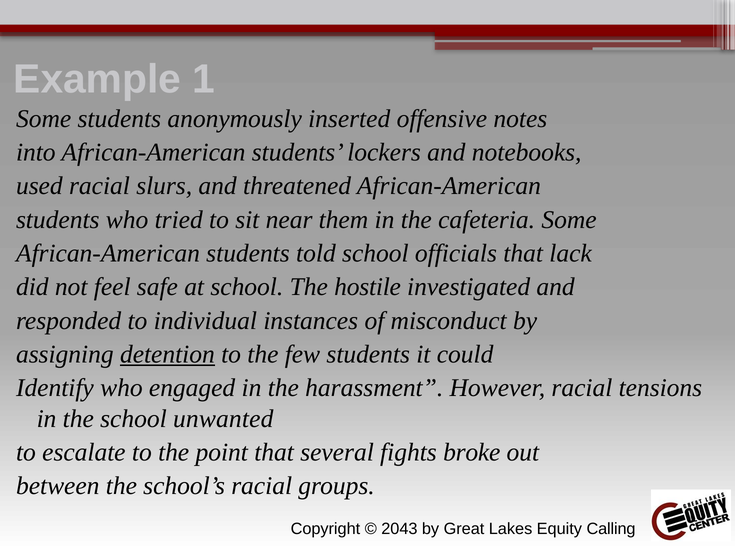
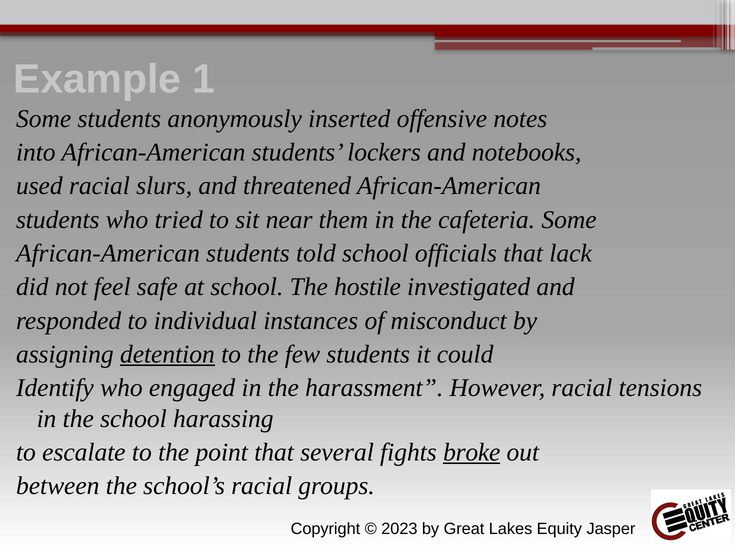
unwanted: unwanted -> harassing
broke underline: none -> present
2043: 2043 -> 2023
Calling: Calling -> Jasper
